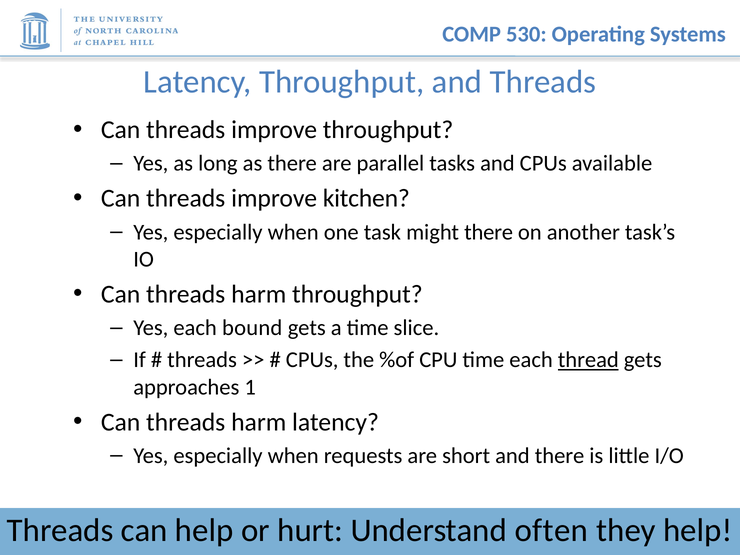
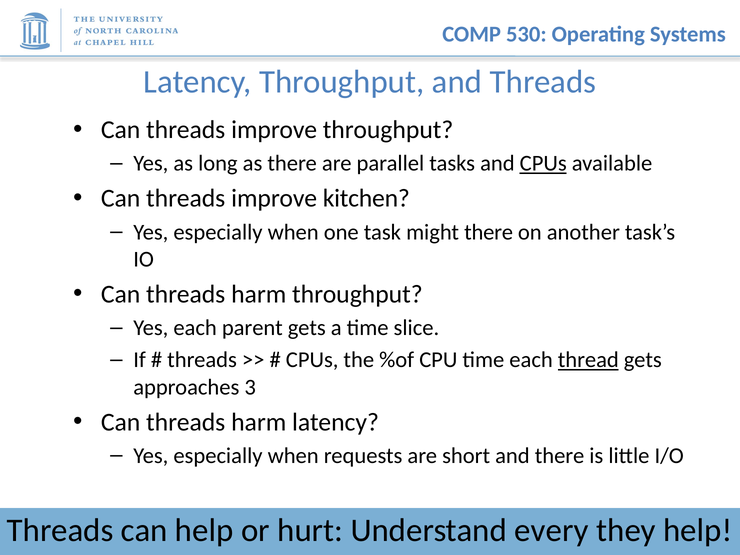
CPUs at (543, 164) underline: none -> present
bound: bound -> parent
1: 1 -> 3
often: often -> every
